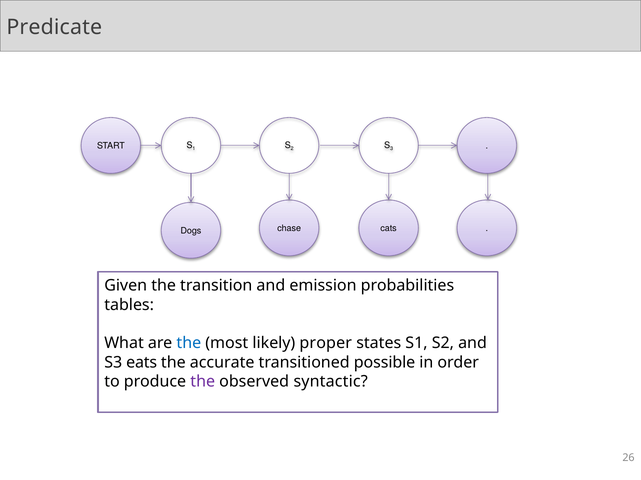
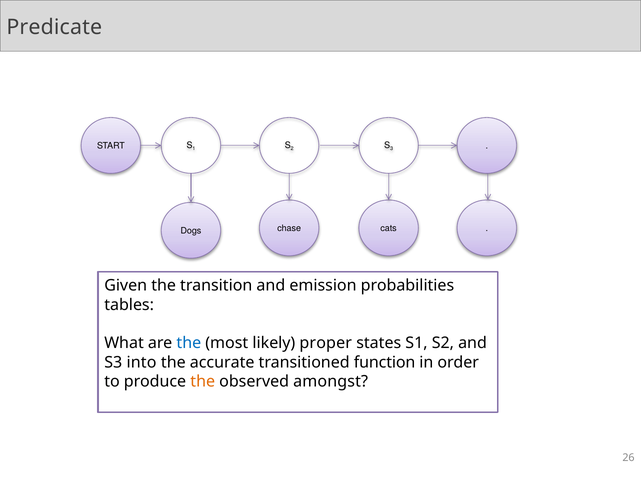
eats: eats -> into
possible: possible -> function
the at (203, 382) colour: purple -> orange
syntactic: syntactic -> amongst
